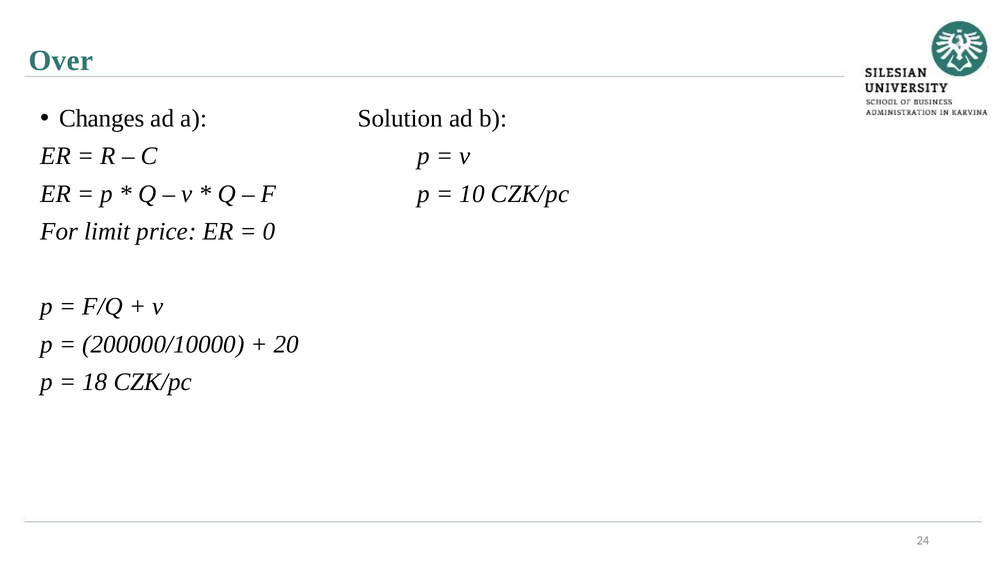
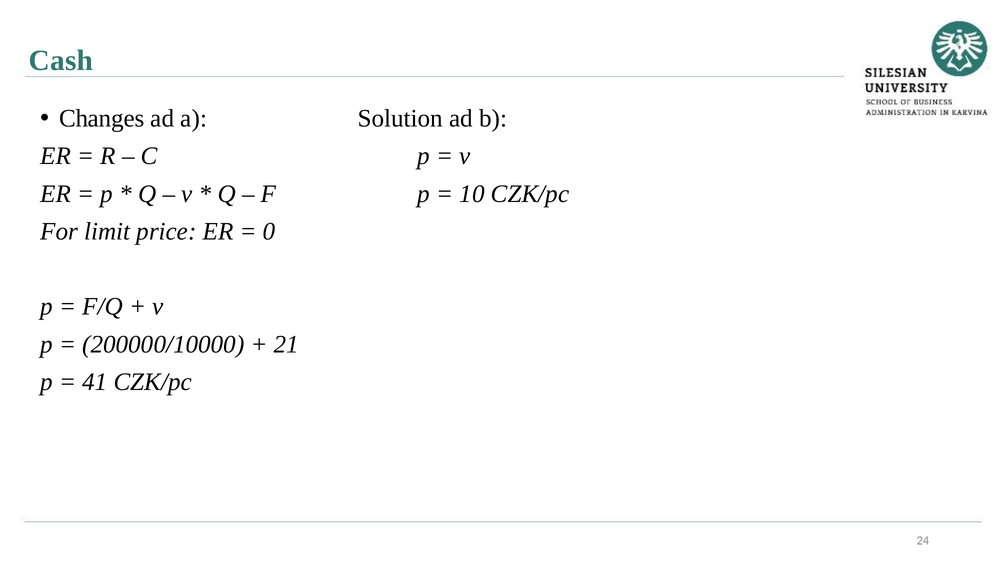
Over: Over -> Cash
20: 20 -> 21
18: 18 -> 41
